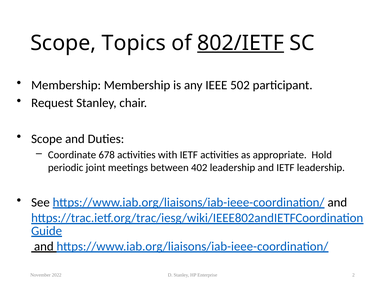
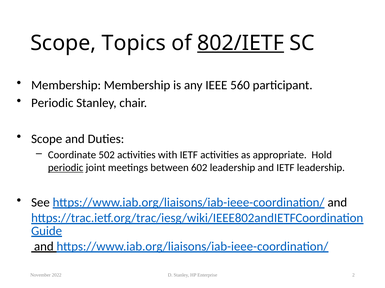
502: 502 -> 560
Request at (52, 103): Request -> Periodic
678: 678 -> 502
periodic at (66, 168) underline: none -> present
402: 402 -> 602
